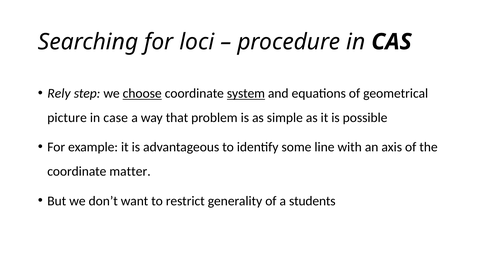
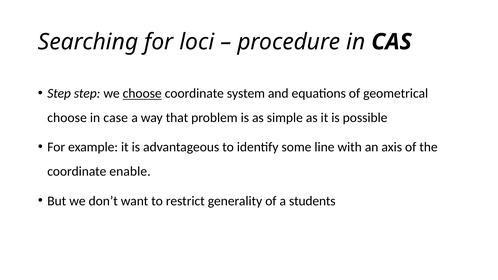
Rely at (59, 94): Rely -> Step
system underline: present -> none
picture at (67, 118): picture -> choose
matter: matter -> enable
